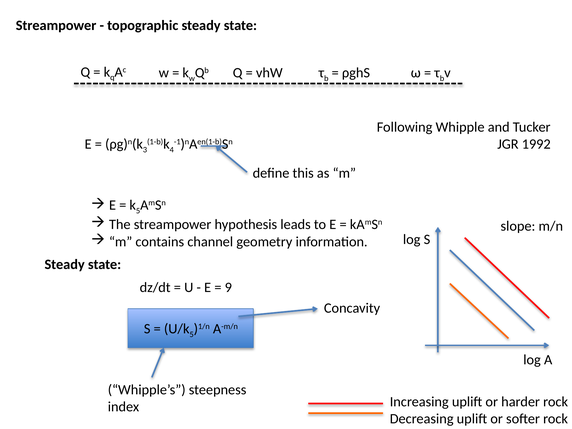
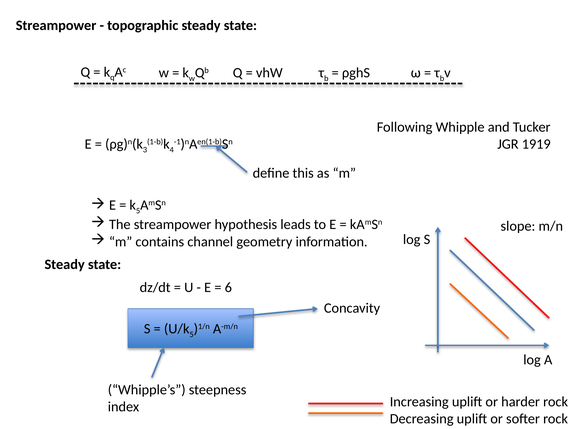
1992: 1992 -> 1919
9: 9 -> 6
